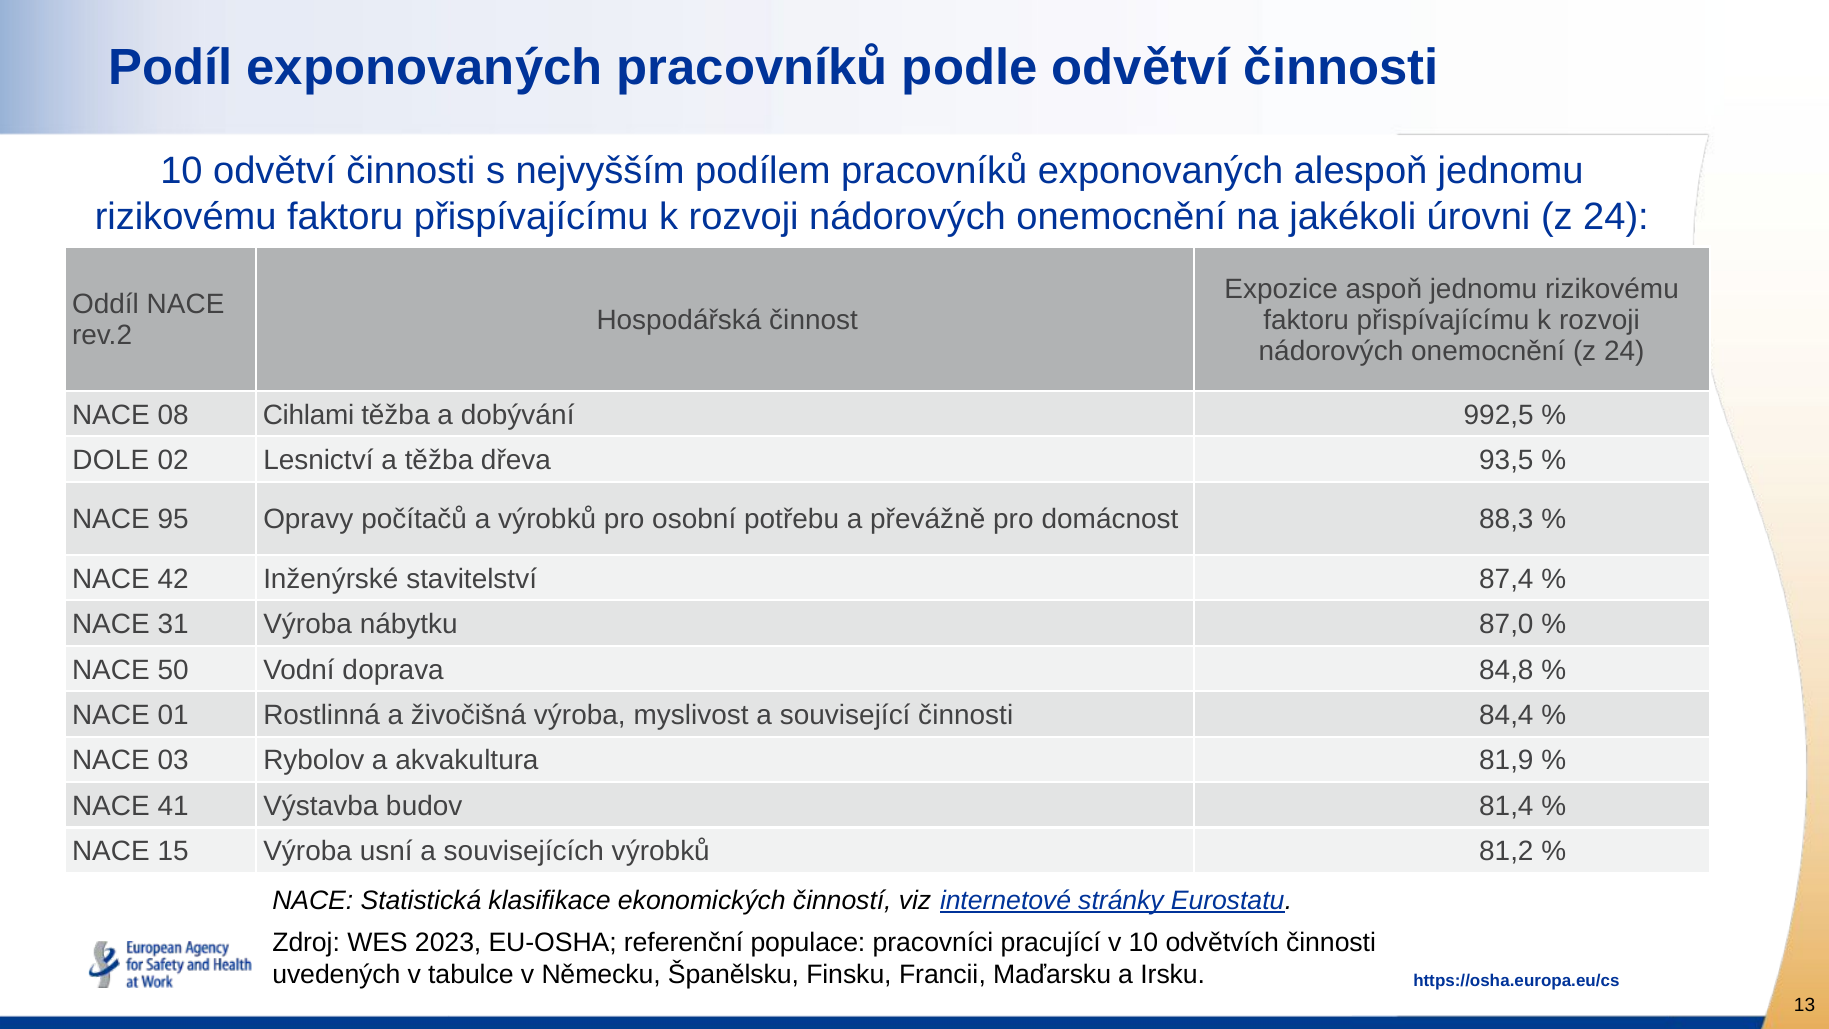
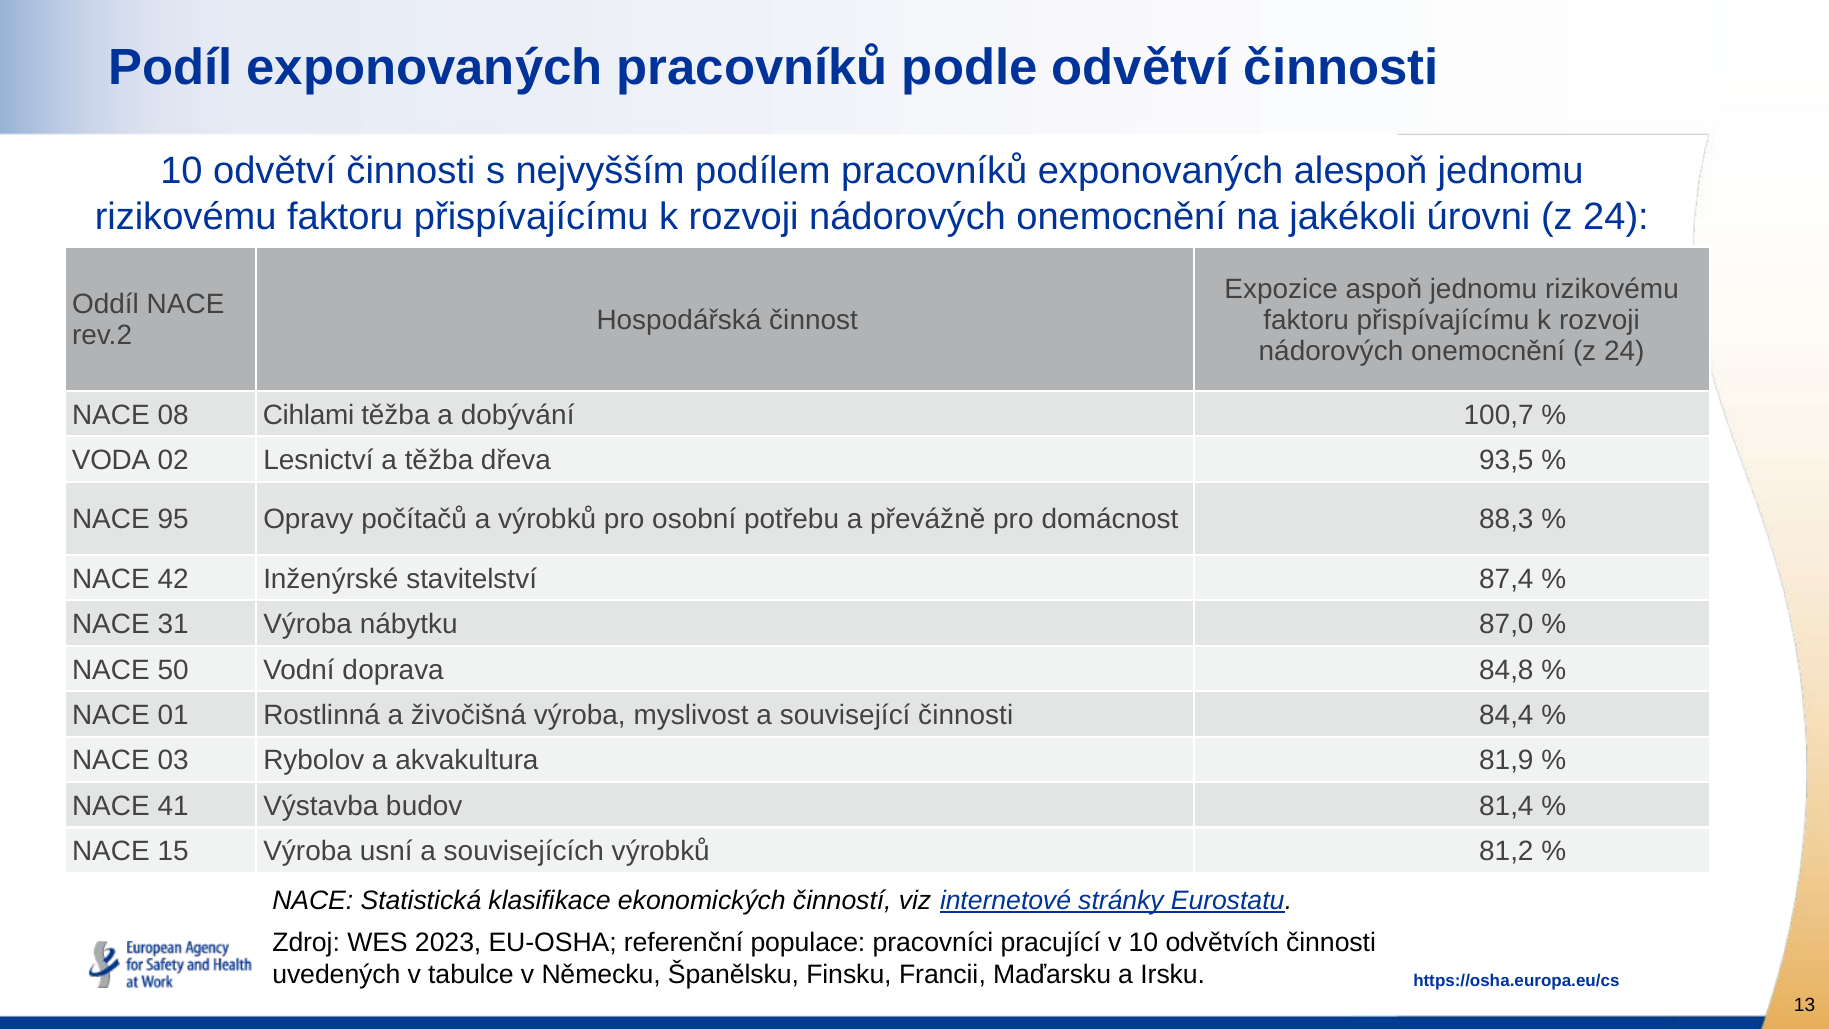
992,5: 992,5 -> 100,7
DOLE: DOLE -> VODA
